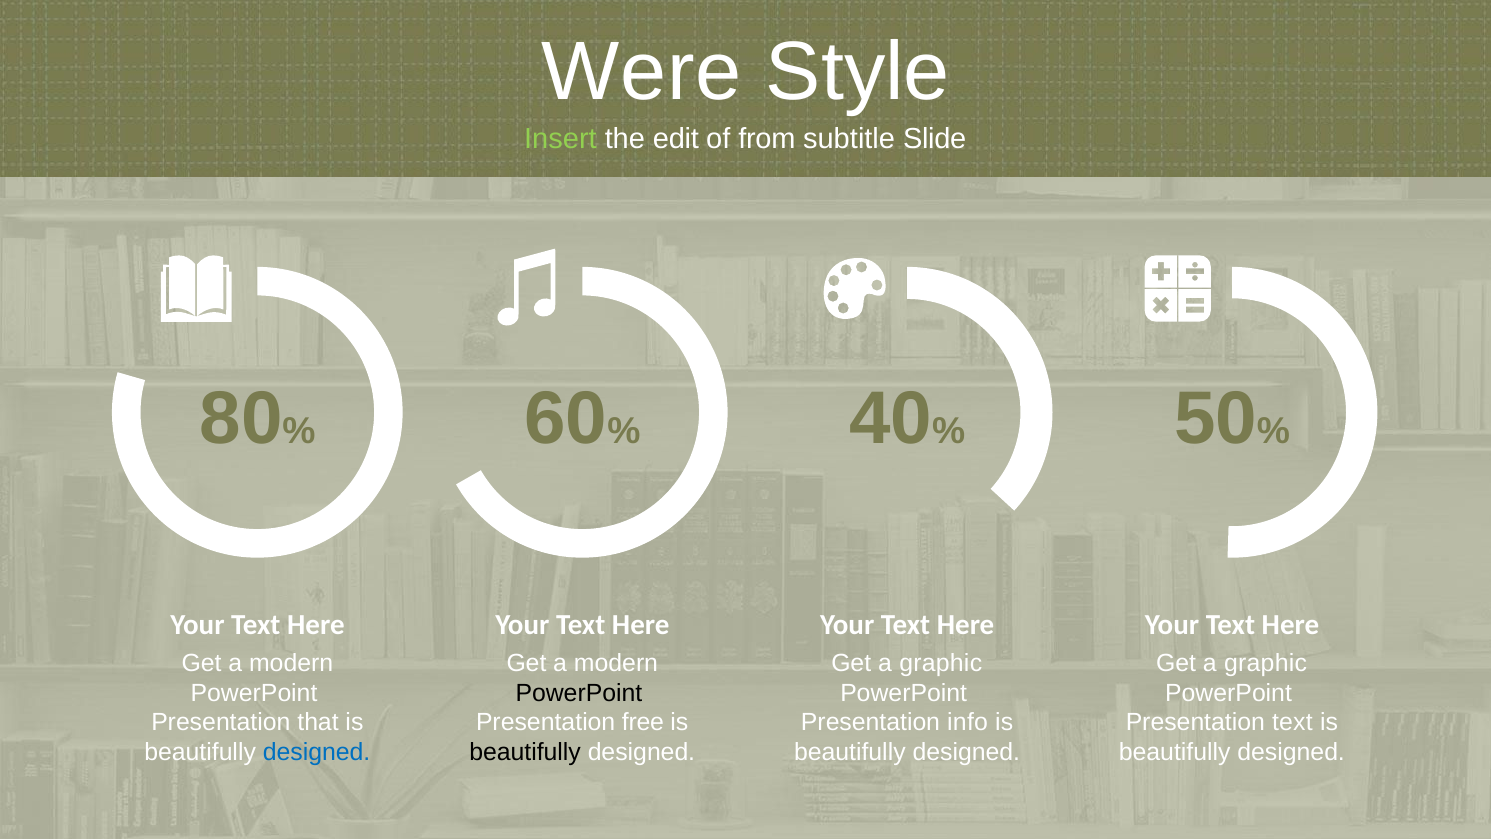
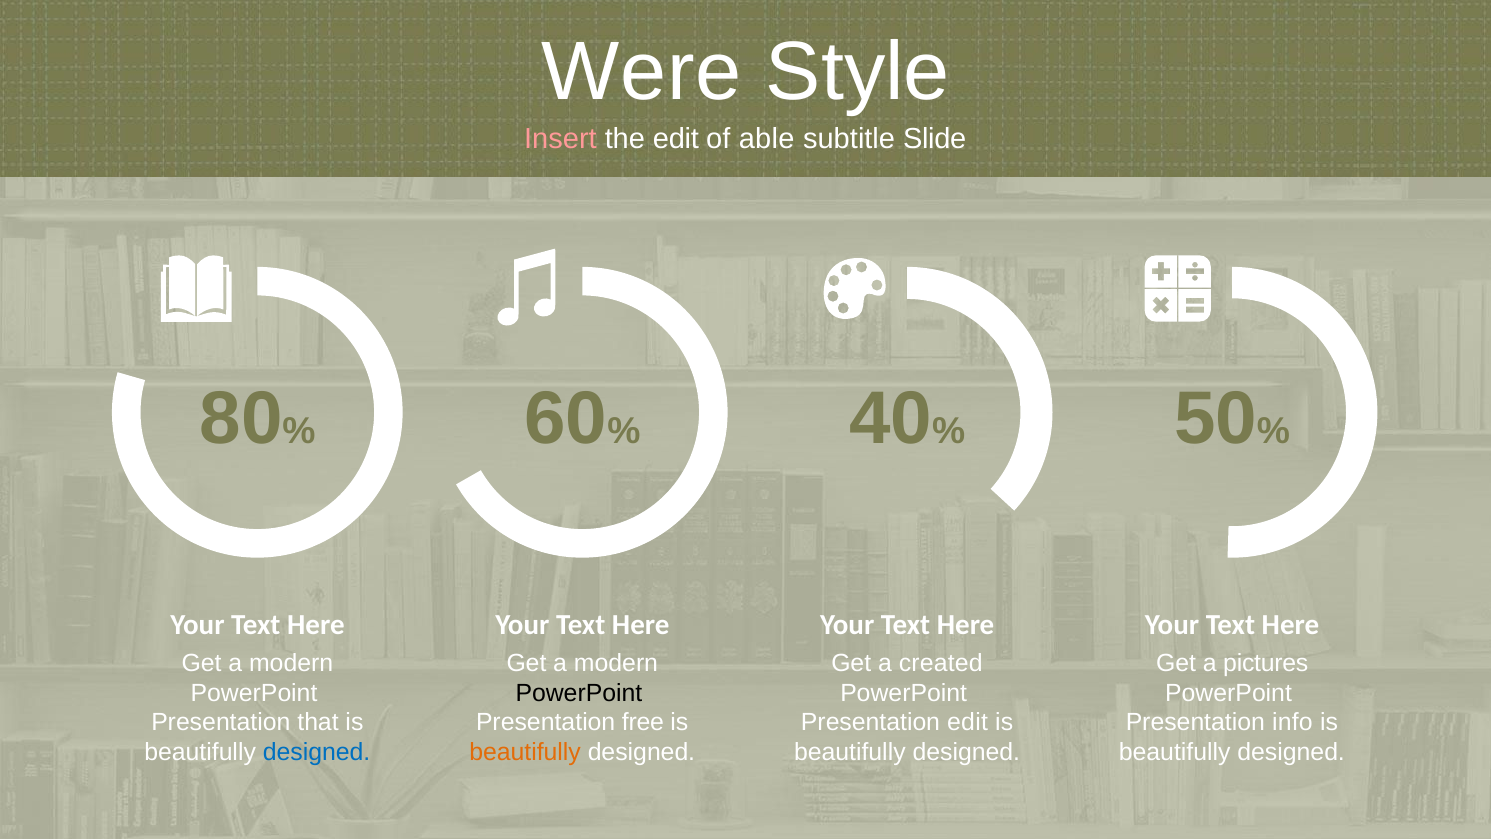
Insert colour: light green -> pink
from: from -> able
graphic at (941, 663): graphic -> created
graphic at (1266, 663): graphic -> pictures
Presentation info: info -> edit
Presentation text: text -> info
beautifully at (525, 752) colour: black -> orange
